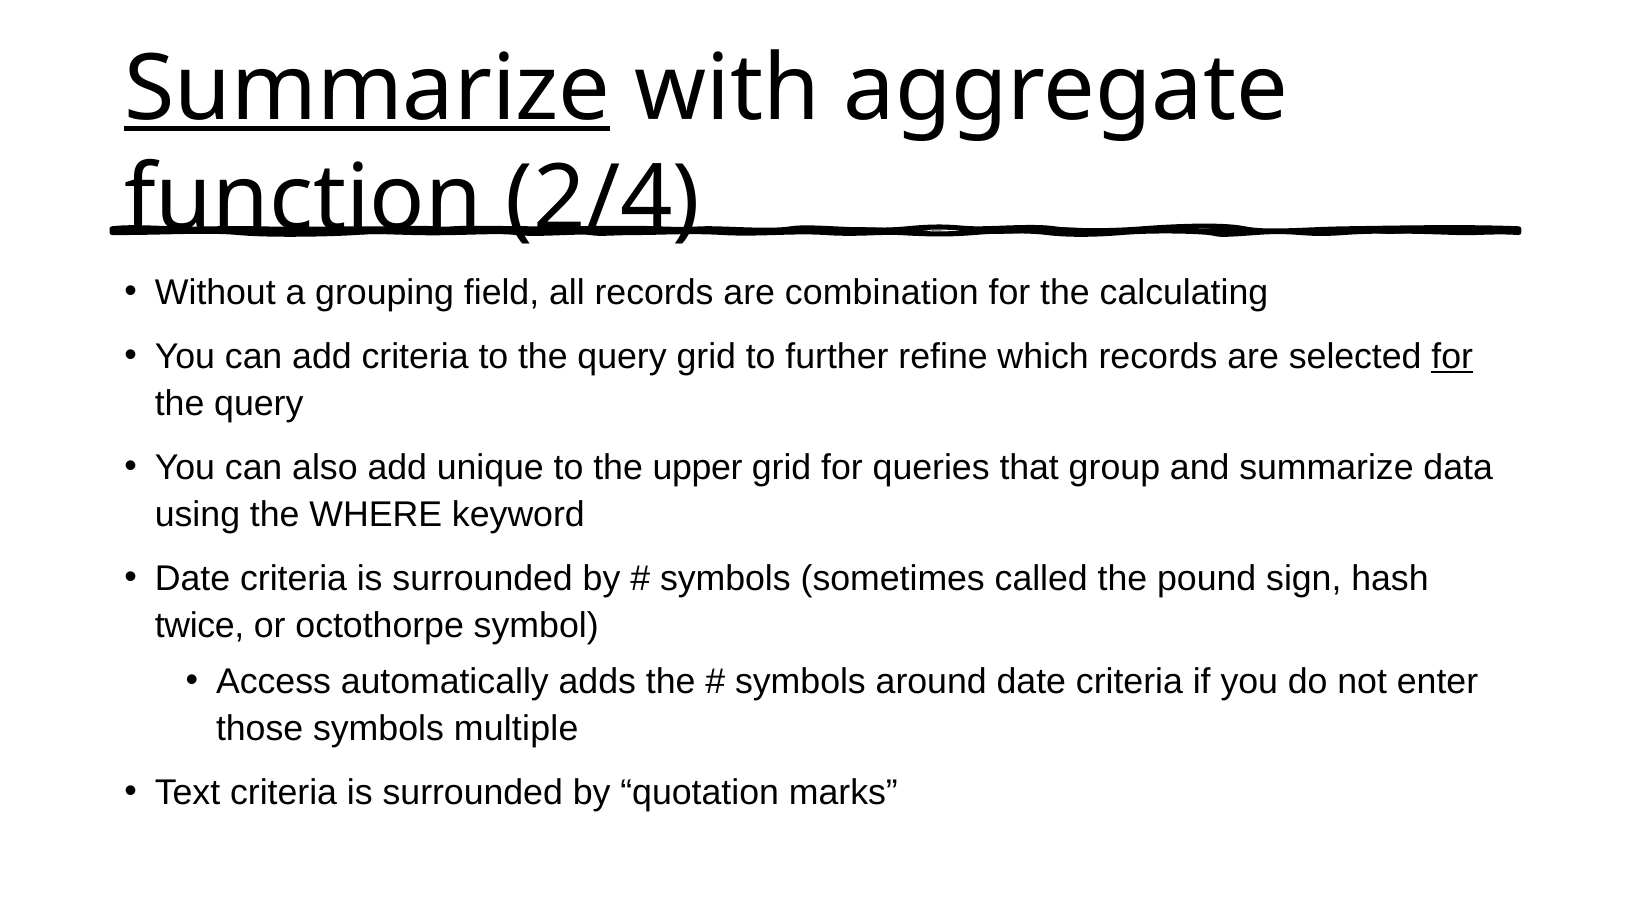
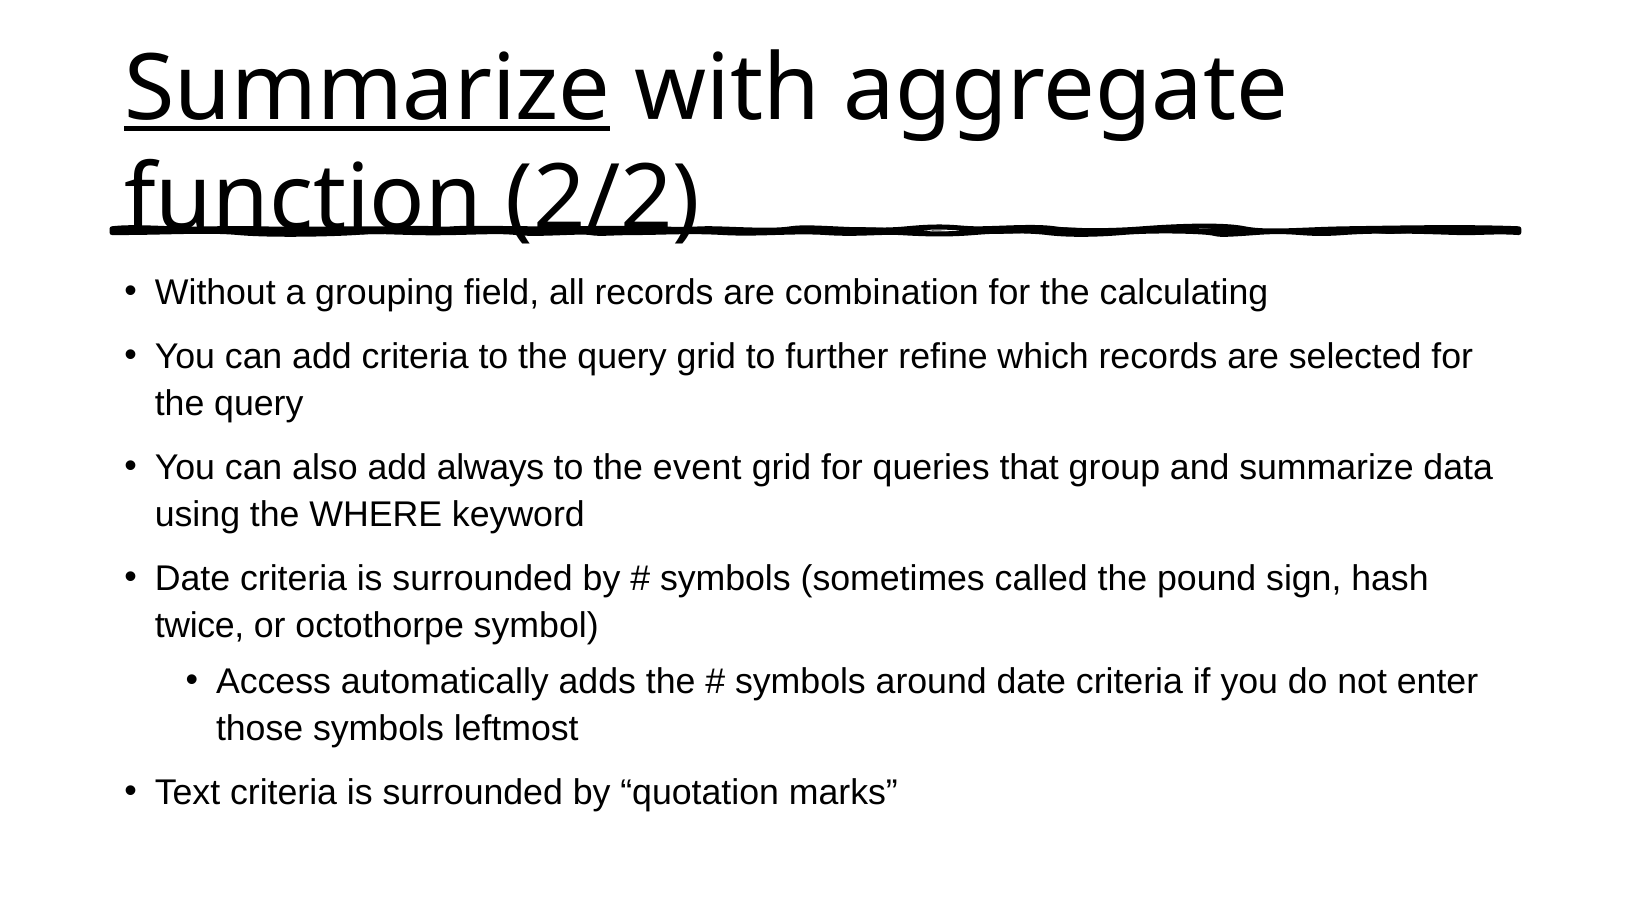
2/4: 2/4 -> 2/2
for at (1452, 356) underline: present -> none
unique: unique -> always
upper: upper -> event
multiple: multiple -> leftmost
